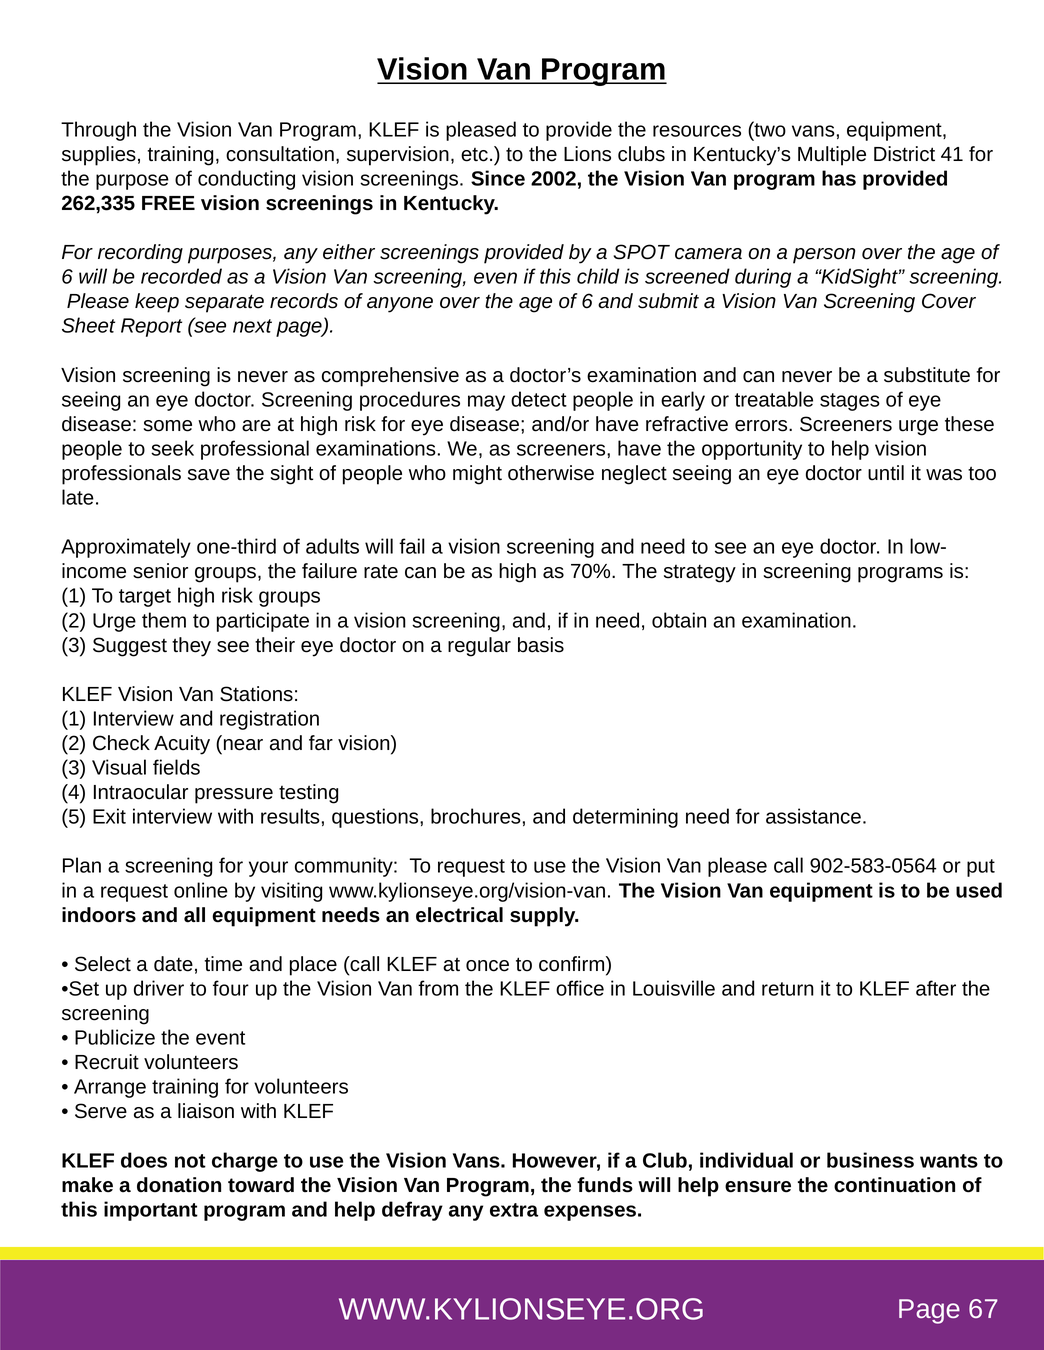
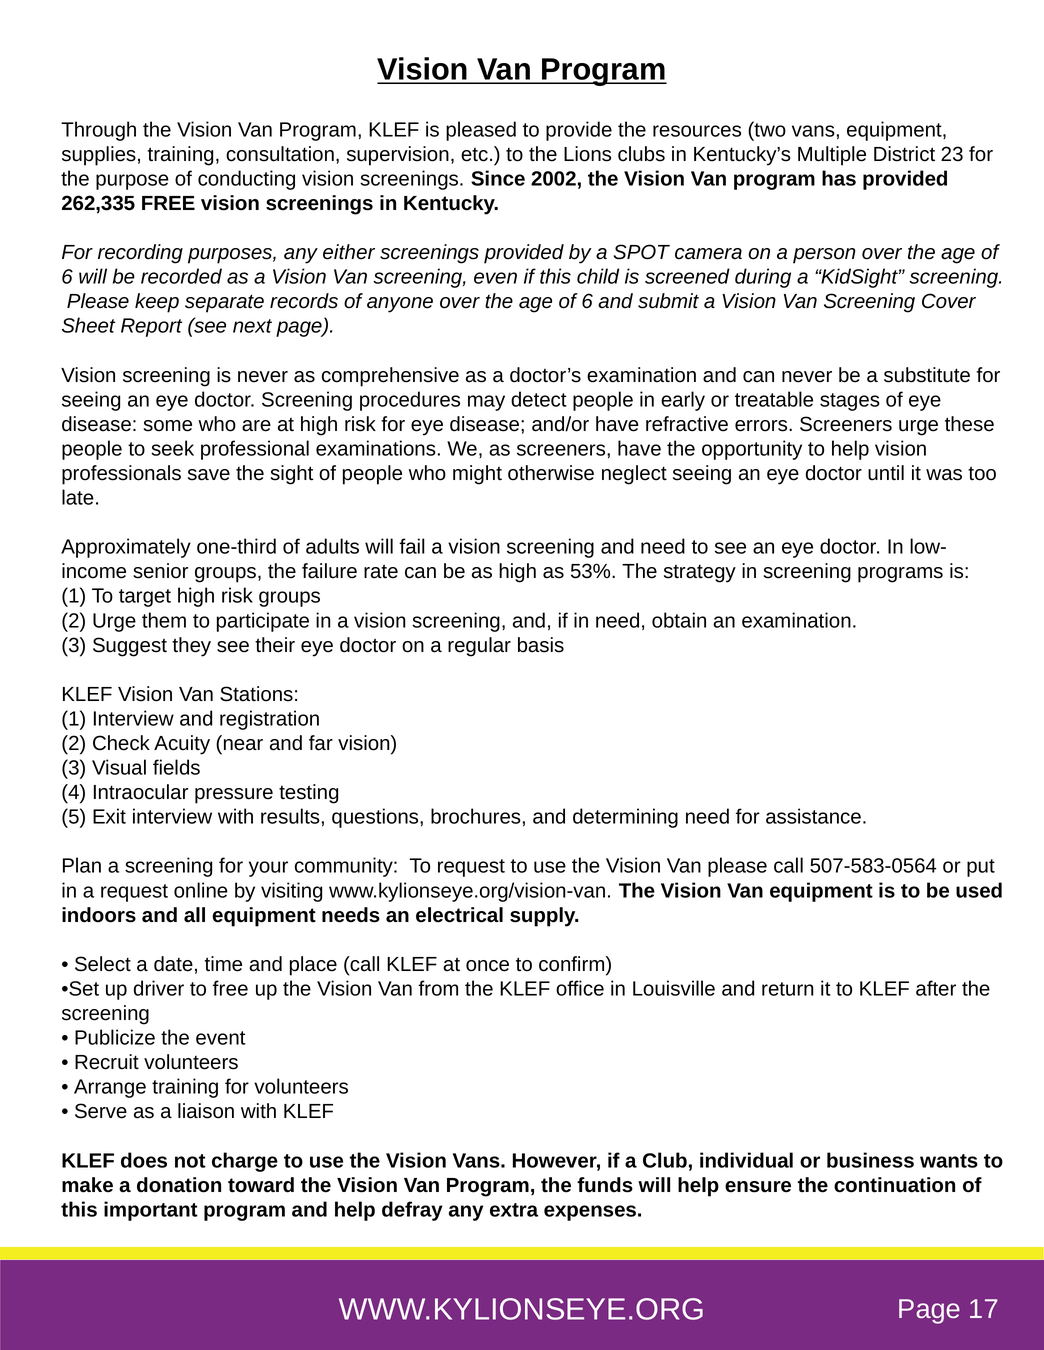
41: 41 -> 23
70%: 70% -> 53%
902-583-0564: 902-583-0564 -> 507-583-0564
to four: four -> free
67: 67 -> 17
